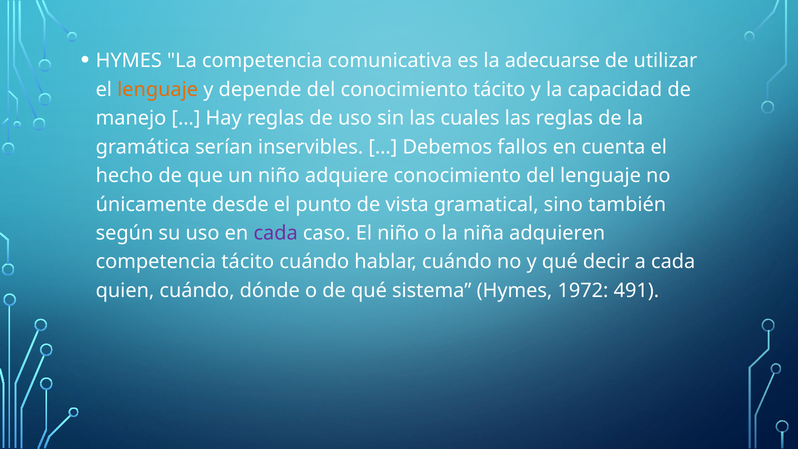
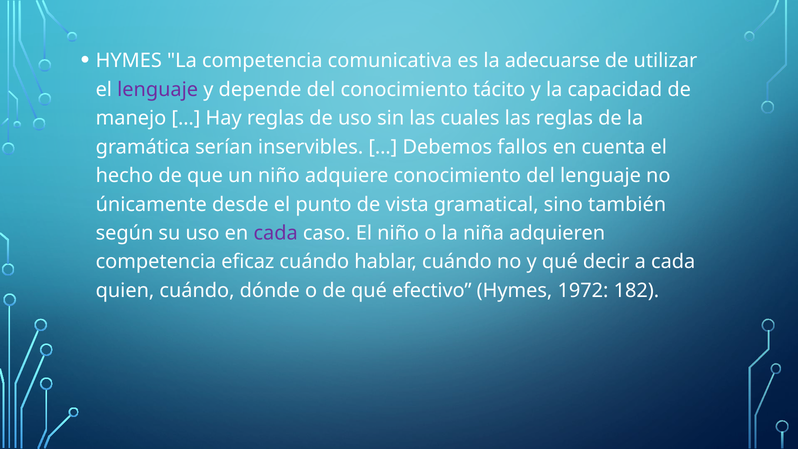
lenguaje at (158, 89) colour: orange -> purple
competencia tácito: tácito -> eficaz
sistema: sistema -> efectivo
491: 491 -> 182
